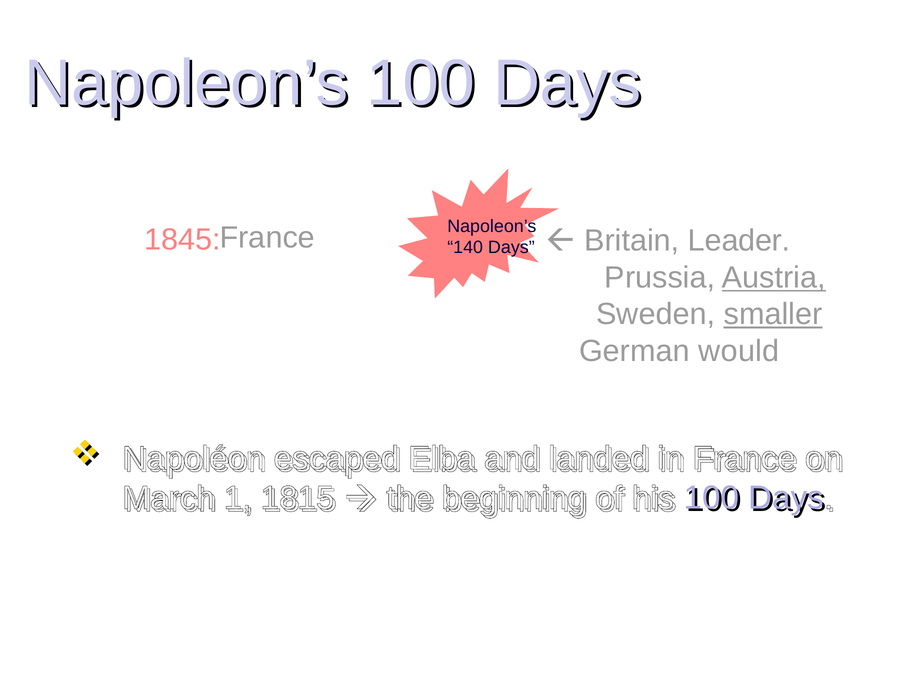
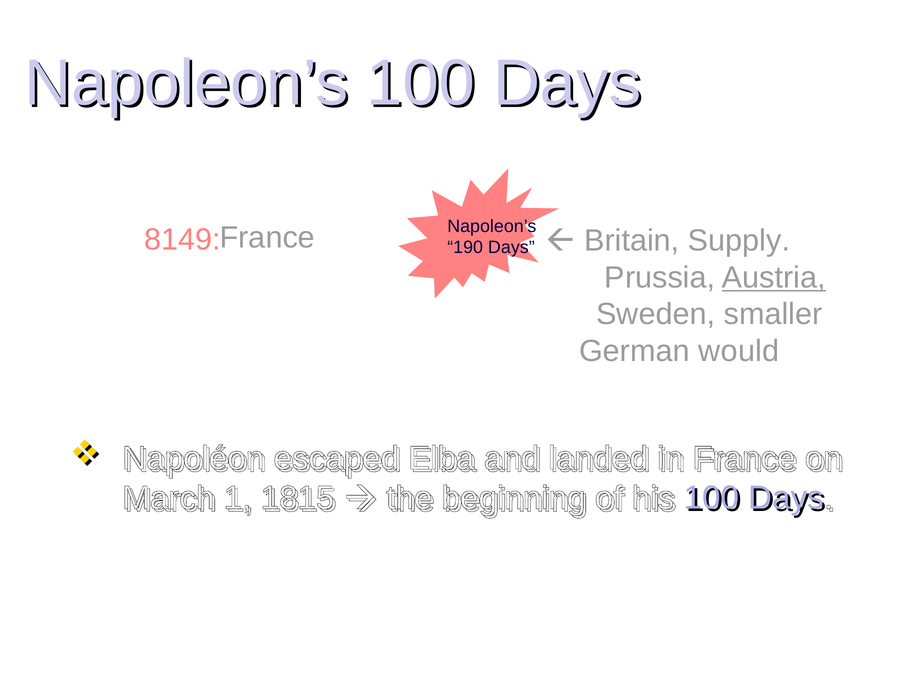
1845: 1845 -> 8149
Leader: Leader -> Supply
140: 140 -> 190
smaller underline: present -> none
